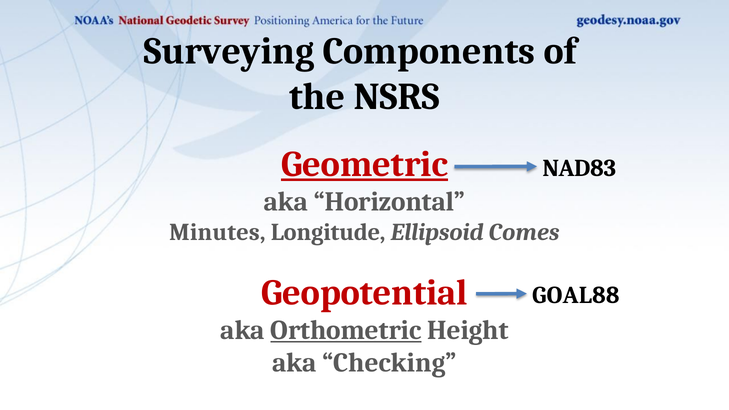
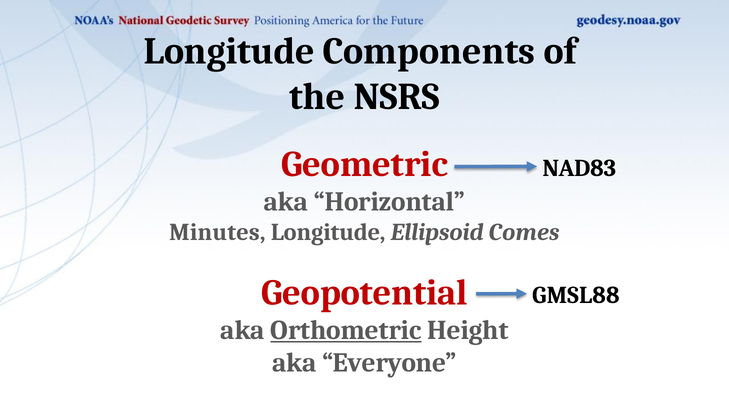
Surveying at (229, 51): Surveying -> Longitude
Geometric underline: present -> none
GOAL88: GOAL88 -> GMSL88
Checking: Checking -> Everyone
